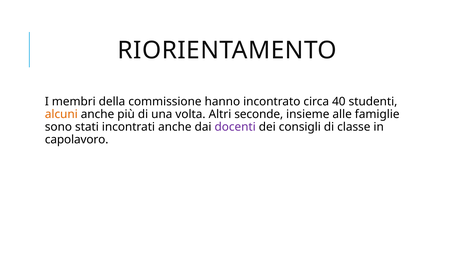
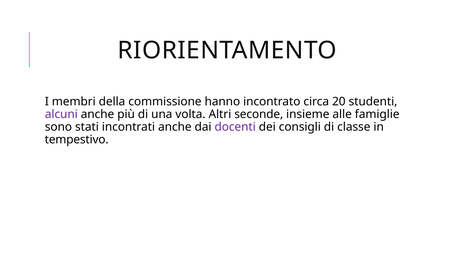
40: 40 -> 20
alcuni colour: orange -> purple
capolavoro: capolavoro -> tempestivo
